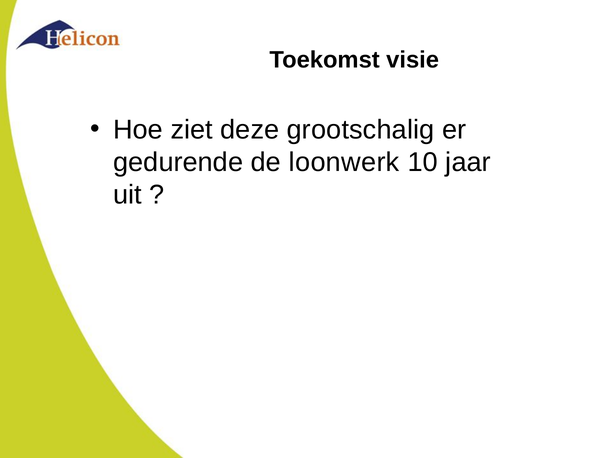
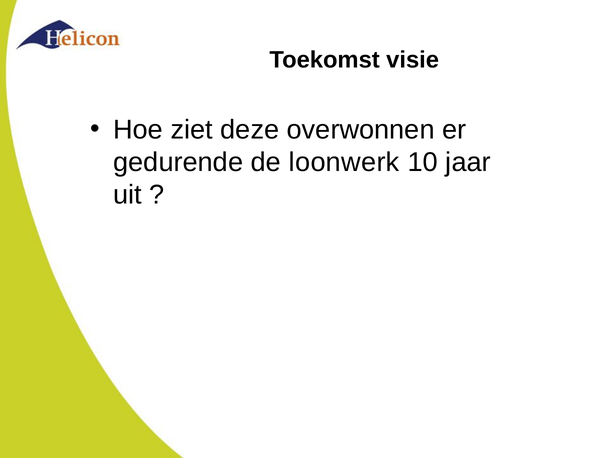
grootschalig: grootschalig -> overwonnen
